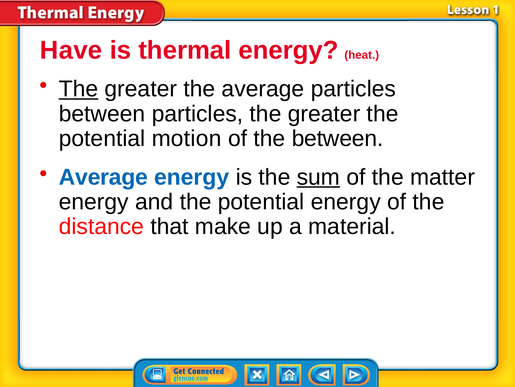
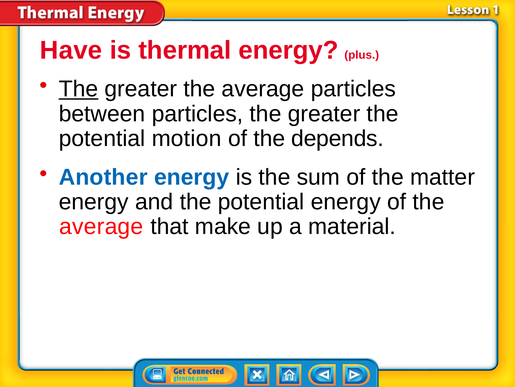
heat: heat -> plus
the between: between -> depends
Average at (103, 177): Average -> Another
sum underline: present -> none
distance at (101, 226): distance -> average
